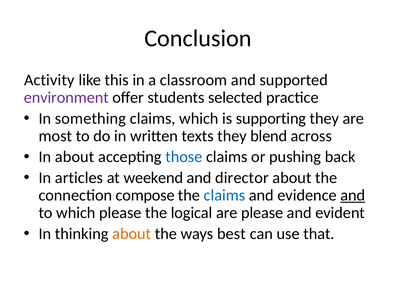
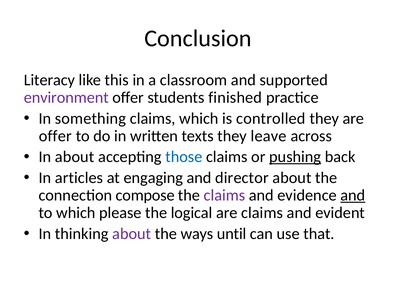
Activity: Activity -> Literacy
selected: selected -> finished
supporting: supporting -> controlled
most at (55, 136): most -> offer
blend: blend -> leave
pushing underline: none -> present
weekend: weekend -> engaging
claims at (224, 195) colour: blue -> purple
are please: please -> claims
about at (132, 234) colour: orange -> purple
best: best -> until
